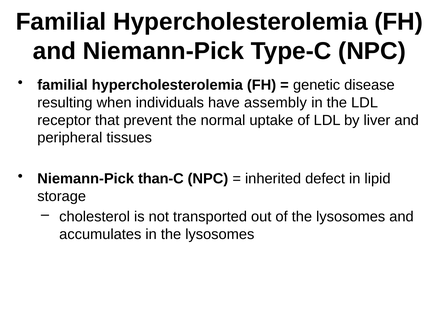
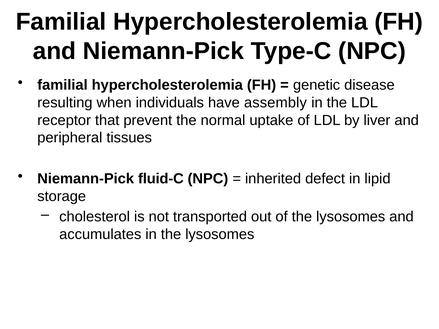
than-C: than-C -> fluid-C
